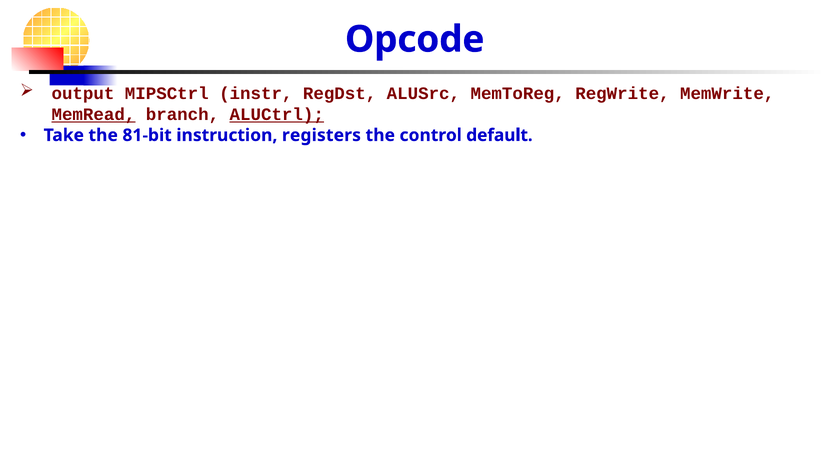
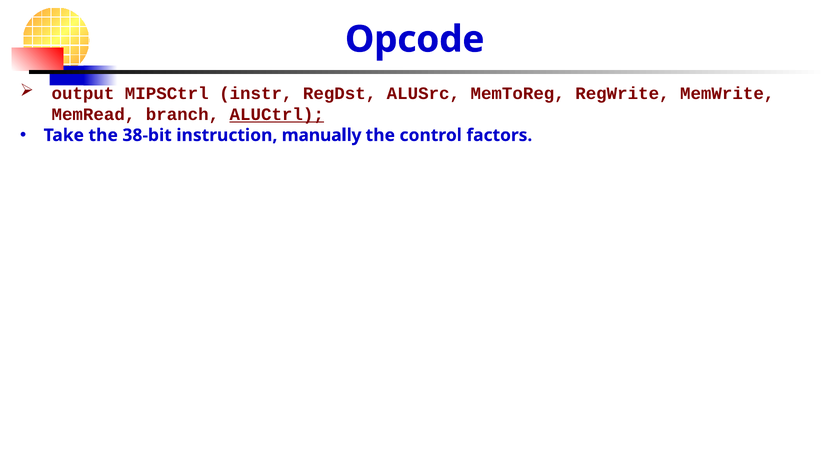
MemRead underline: present -> none
81-bit: 81-bit -> 38-bit
registers: registers -> manually
default: default -> factors
